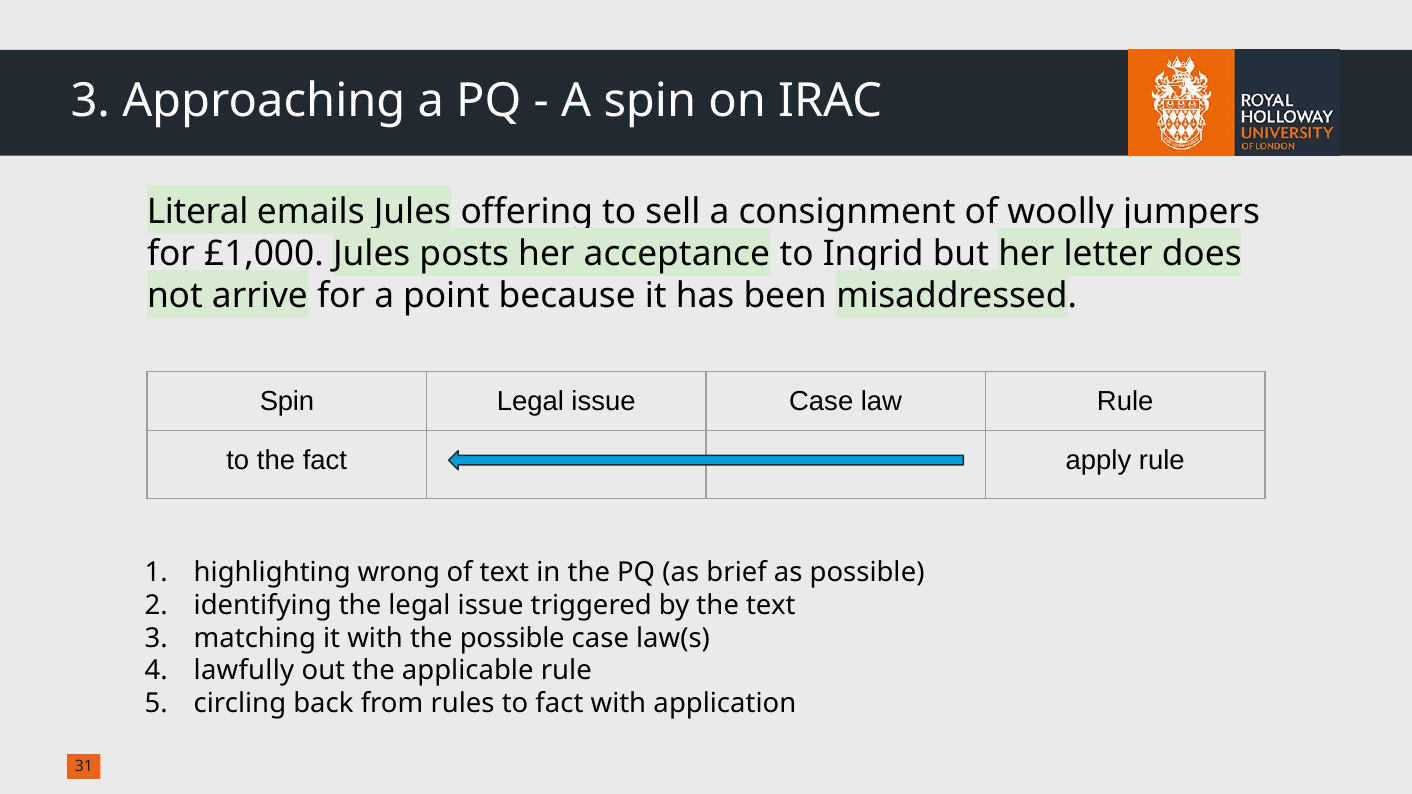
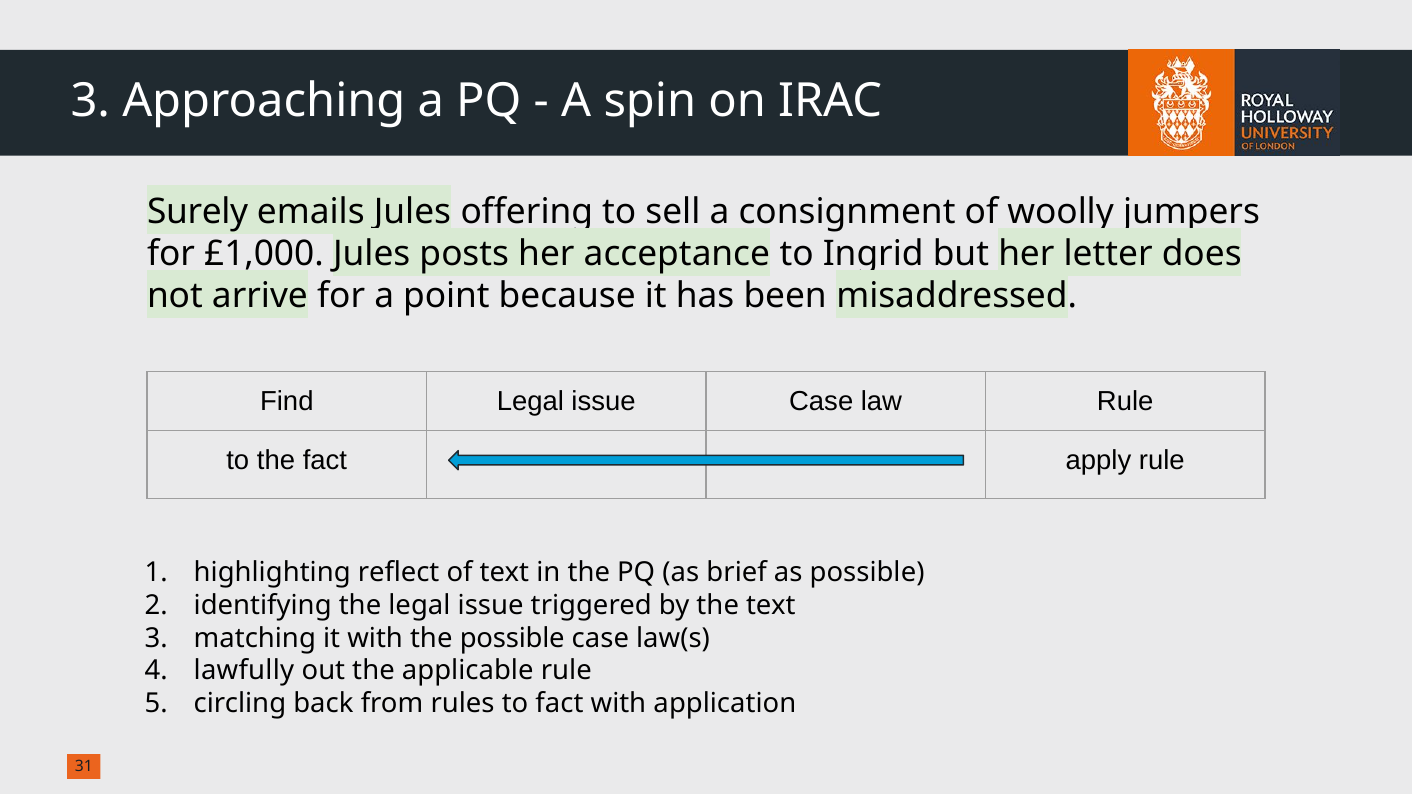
Literal: Literal -> Surely
Spin at (287, 402): Spin -> Find
wrong: wrong -> reflect
